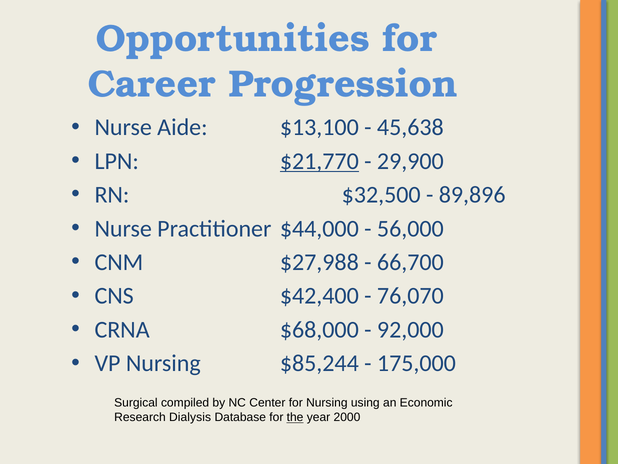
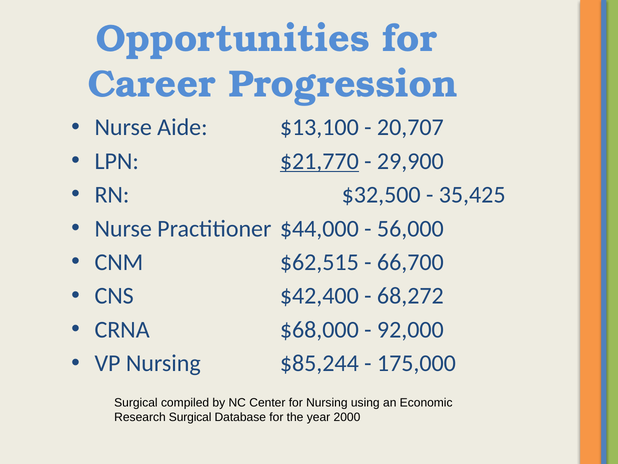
45,638: 45,638 -> 20,707
89,896: 89,896 -> 35,425
$27,988: $27,988 -> $62,515
76,070: 76,070 -> 68,272
Research Dialysis: Dialysis -> Surgical
the underline: present -> none
